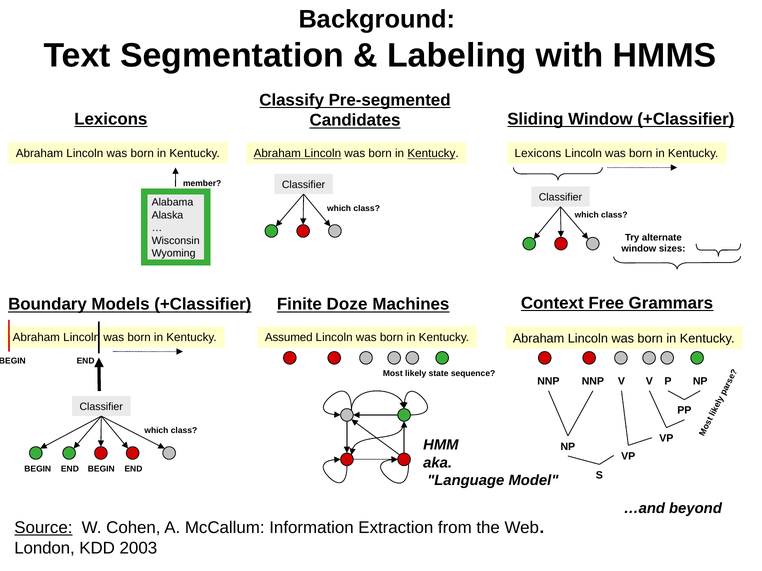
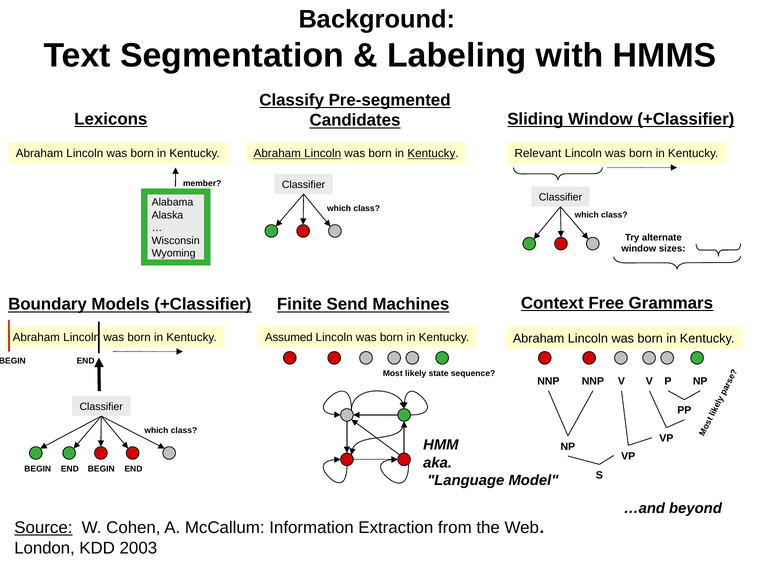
Lexicons at (538, 154): Lexicons -> Relevant
Doze: Doze -> Send
